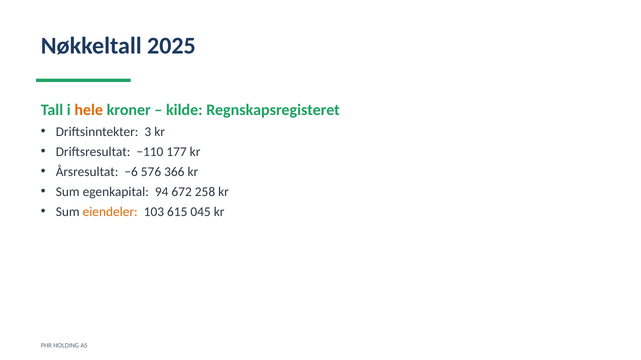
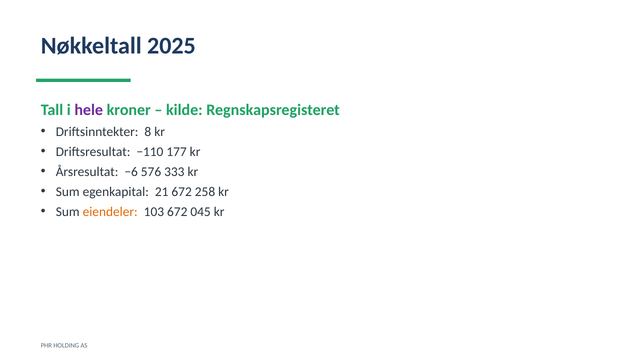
hele colour: orange -> purple
3: 3 -> 8
366: 366 -> 333
94: 94 -> 21
103 615: 615 -> 672
